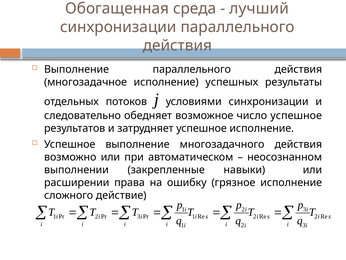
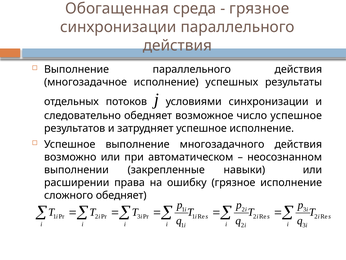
лучший at (259, 8): лучший -> грязное
сложного действие: действие -> обедняет
